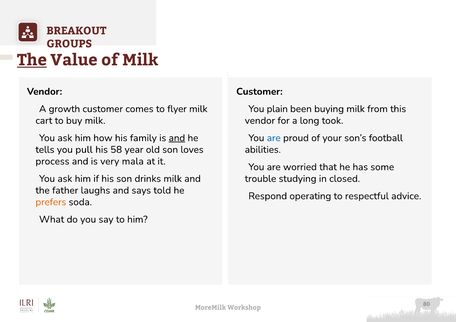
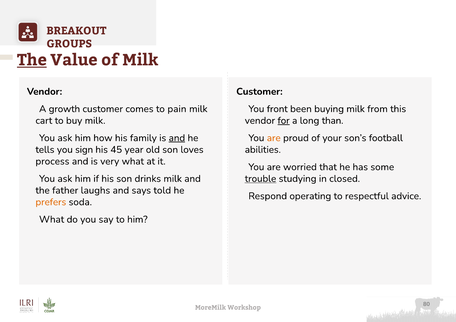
flyer: flyer -> pain
plain: plain -> front
for underline: none -> present
took: took -> than
are at (274, 138) colour: blue -> orange
pull: pull -> sign
58: 58 -> 45
mala: mala -> what
trouble underline: none -> present
